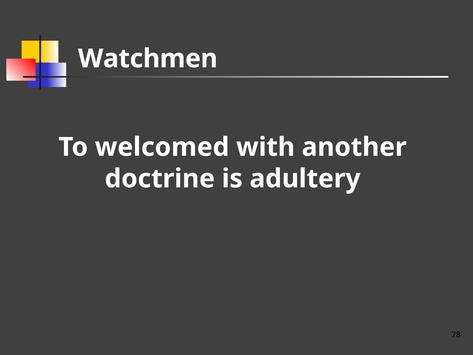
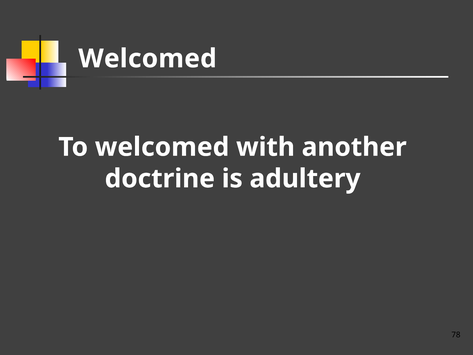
Watchmen at (148, 59): Watchmen -> Welcomed
